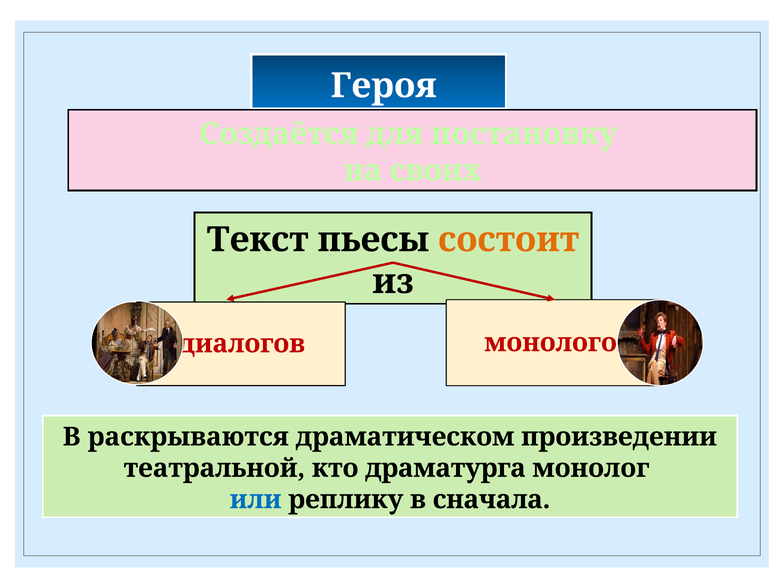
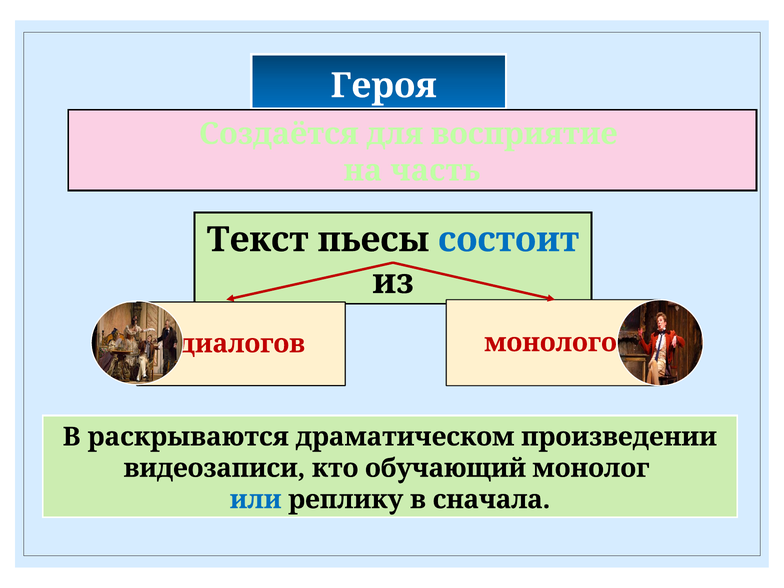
постановку: постановку -> восприятие
своих: своих -> часть
состоит colour: orange -> blue
театральной: театральной -> видеозаписи
драматурга: драматурга -> обучающий
